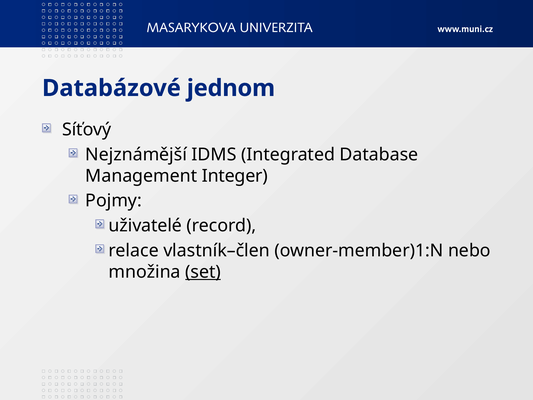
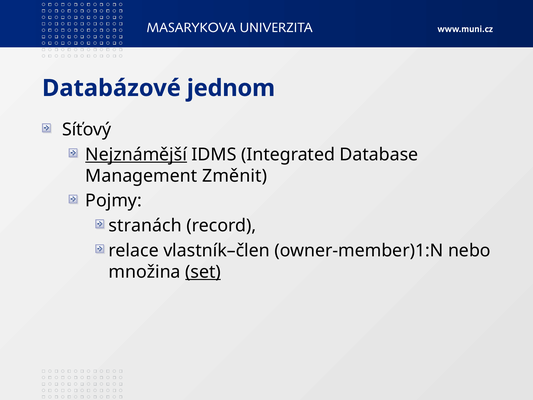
Nejznámější underline: none -> present
Integer: Integer -> Změnit
uživatelé: uživatelé -> stranách
